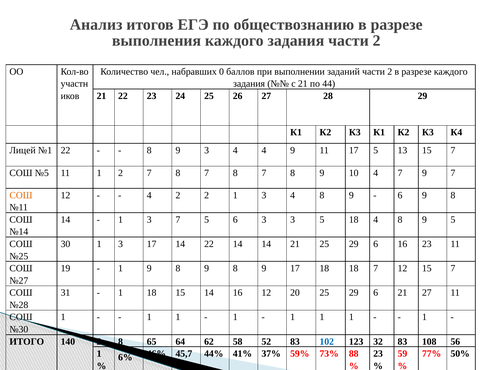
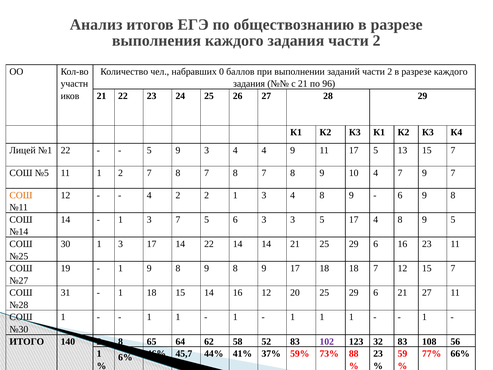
44: 44 -> 96
8 at (149, 150): 8 -> 5
5 18: 18 -> 17
102 colour: blue -> purple
50%: 50% -> 66%
